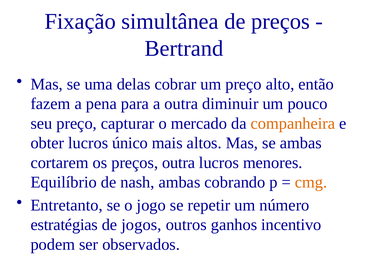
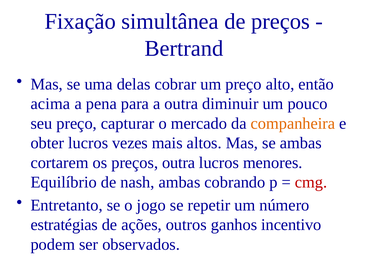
fazem: fazem -> acima
único: único -> vezes
cmg colour: orange -> red
jogos: jogos -> ações
